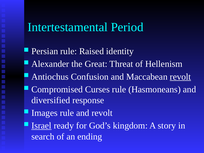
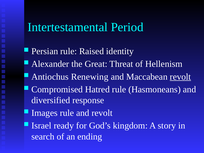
Confusion: Confusion -> Renewing
Curses: Curses -> Hatred
Israel underline: present -> none
